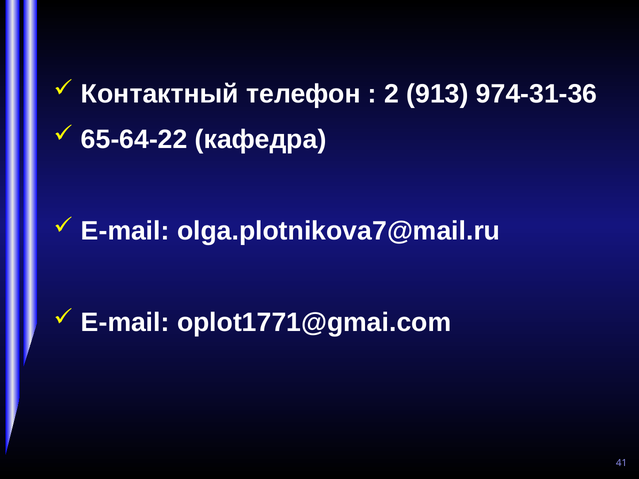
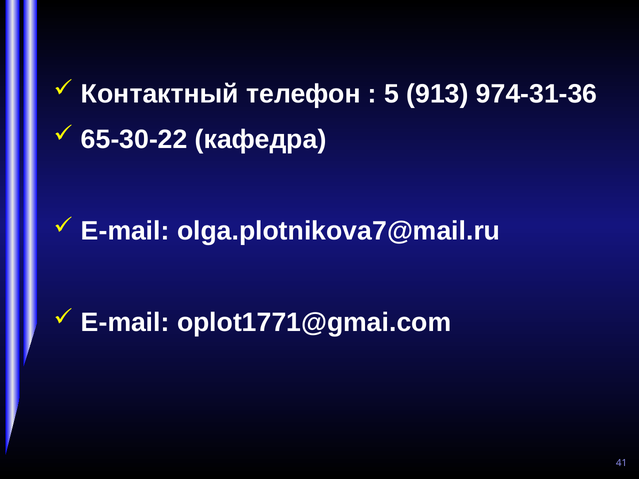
2: 2 -> 5
65-64-22: 65-64-22 -> 65-30-22
